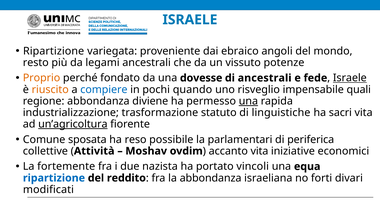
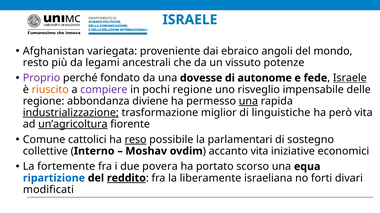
Ripartizione at (54, 51): Ripartizione -> Afghanistan
Proprio colour: orange -> purple
di ancestrali: ancestrali -> autonome
compiere colour: blue -> purple
pochi quando: quando -> regione
quali: quali -> delle
industrializzazione underline: none -> present
statuto: statuto -> miglior
sacri: sacri -> però
sposata: sposata -> cattolici
reso underline: none -> present
periferica: periferica -> sostegno
Attività: Attività -> Interno
nazista: nazista -> povera
vincoli: vincoli -> scorso
reddito underline: none -> present
la abbondanza: abbondanza -> liberamente
